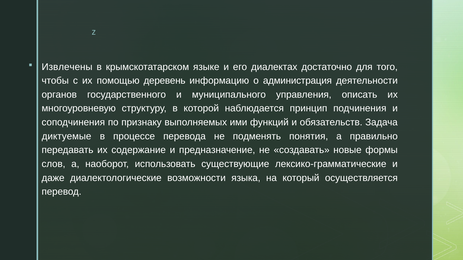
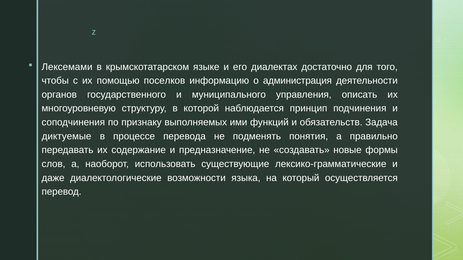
Извлечены: Извлечены -> Лексемами
деревень: деревень -> поселков
